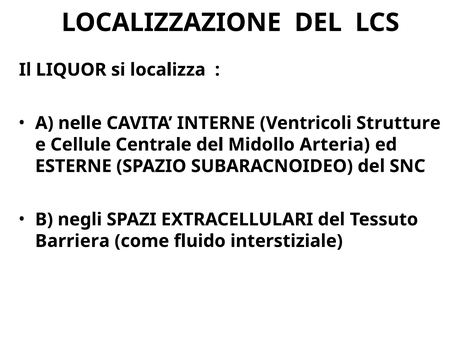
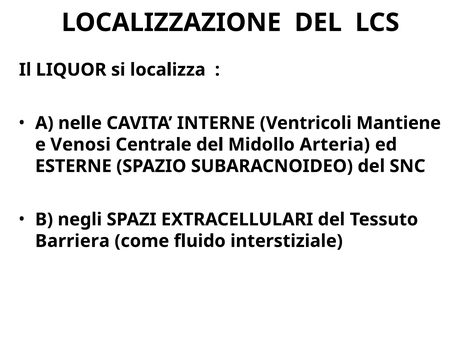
Strutture: Strutture -> Mantiene
Cellule: Cellule -> Venosi
